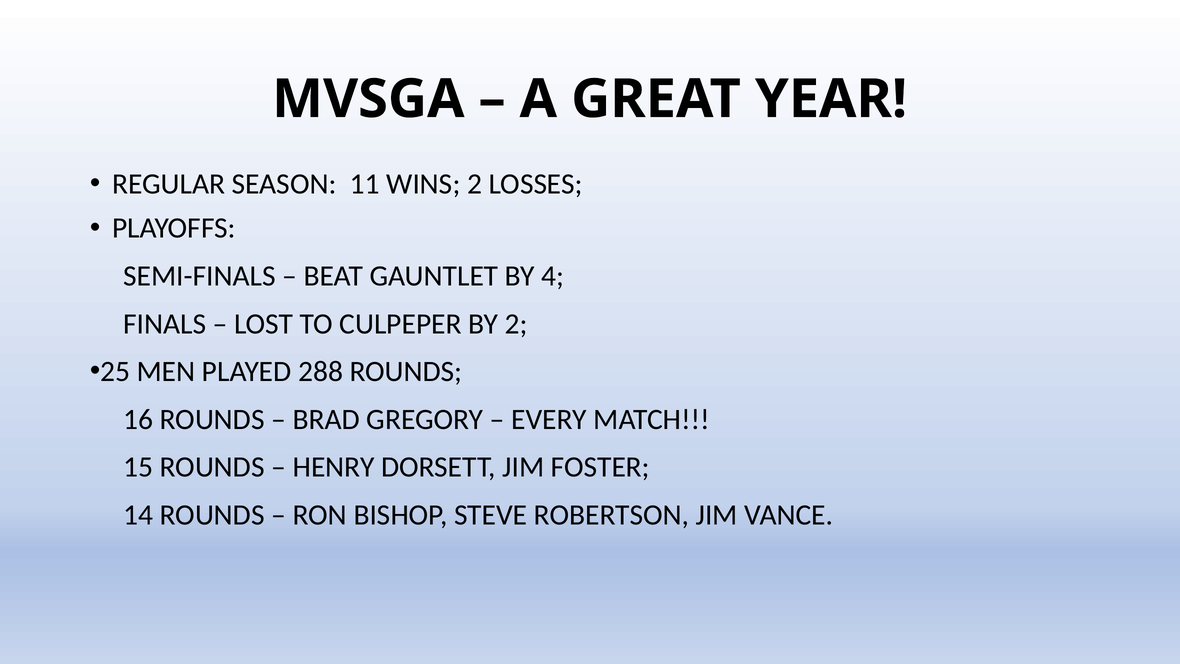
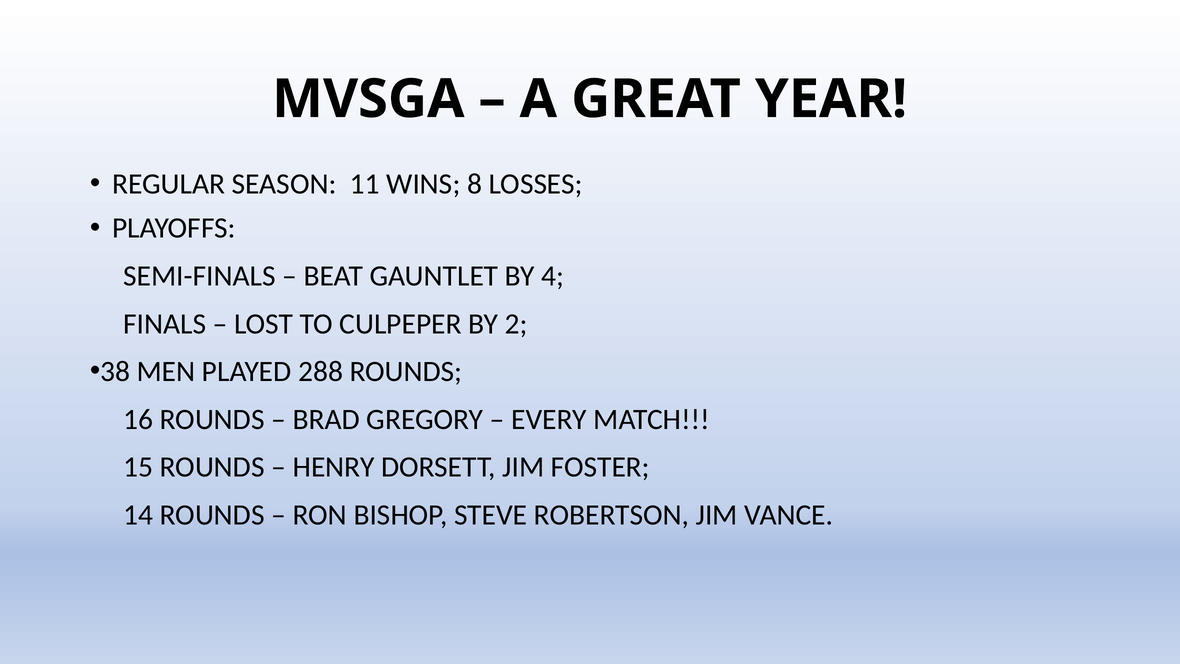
WINS 2: 2 -> 8
25: 25 -> 38
